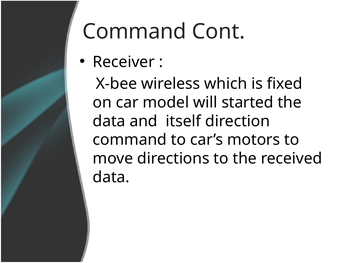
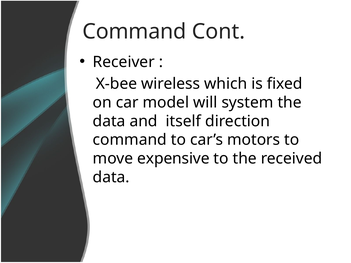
started: started -> system
directions: directions -> expensive
